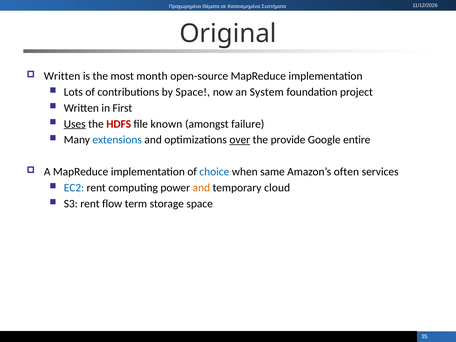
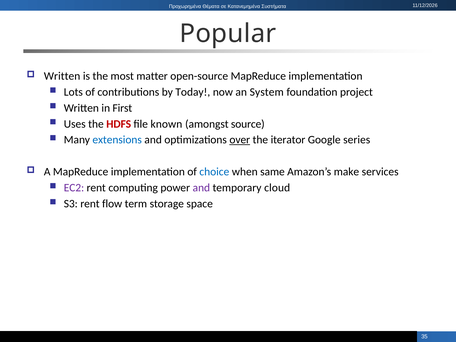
Original: Original -> Popular
month: month -> matter
by Space: Space -> Today
Uses underline: present -> none
failure: failure -> source
provide: provide -> iterator
entire: entire -> series
often: often -> make
EC2 colour: blue -> purple
and at (201, 188) colour: orange -> purple
